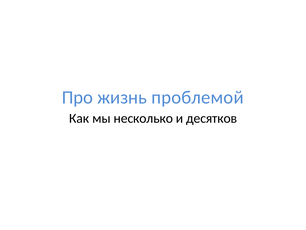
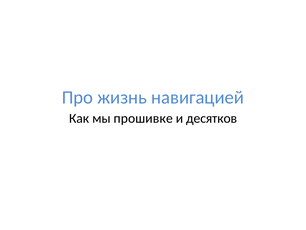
проблемой: проблемой -> навигацией
несколько: несколько -> прошивке
